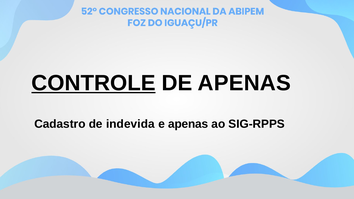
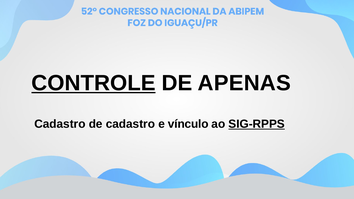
de indevida: indevida -> cadastro
e apenas: apenas -> vínculo
SIG-RPPS underline: none -> present
